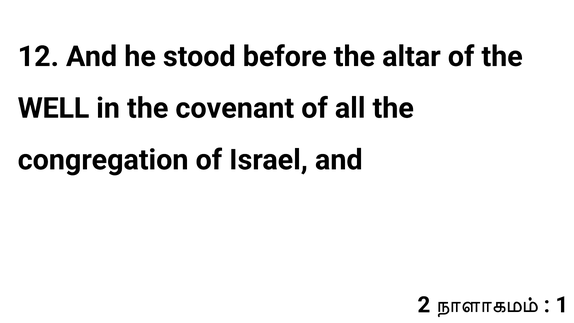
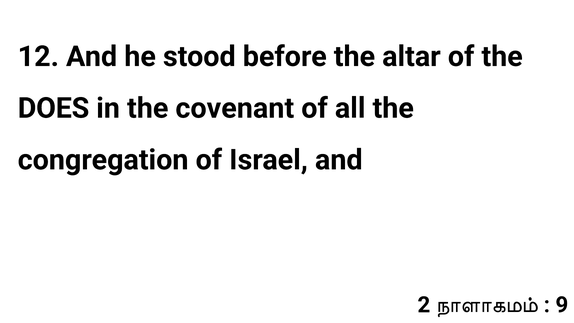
WELL: WELL -> DOES
1: 1 -> 9
